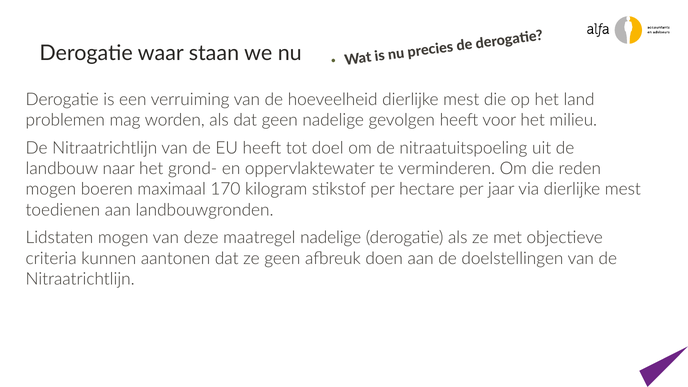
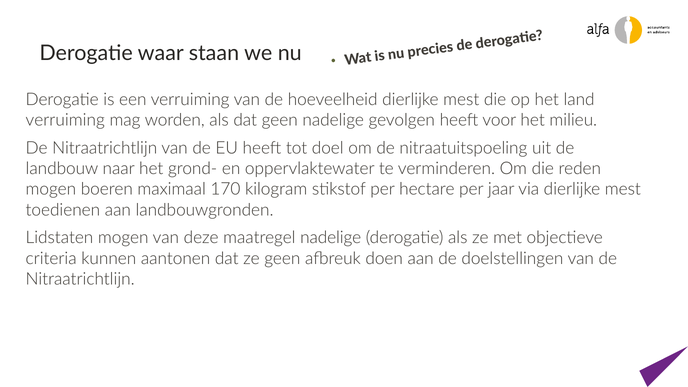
problemen at (65, 120): problemen -> verruiming
